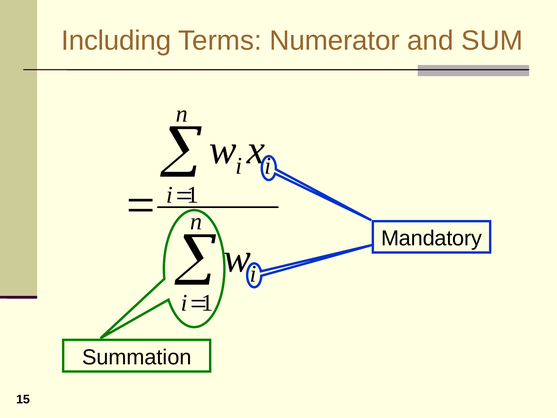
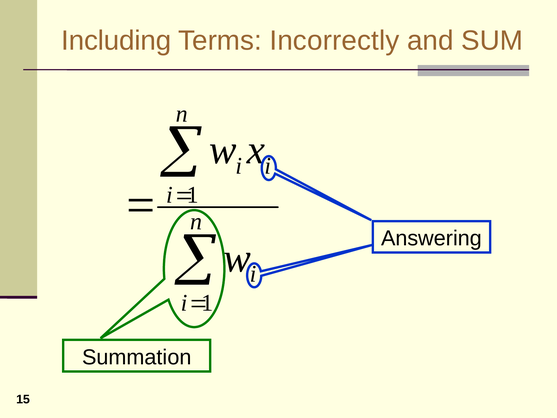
Numerator: Numerator -> Incorrectly
Mandatory: Mandatory -> Answering
